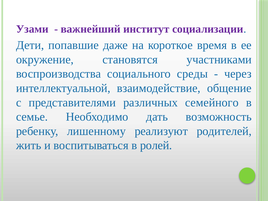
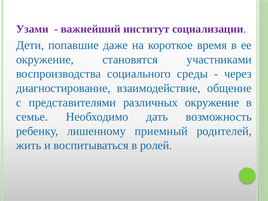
интеллектуальной: интеллектуальной -> диагностирование
различных семейного: семейного -> окружение
реализуют: реализуют -> приемный
